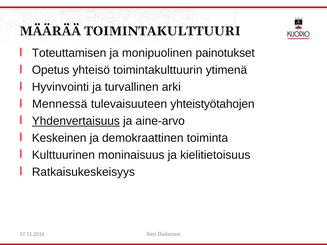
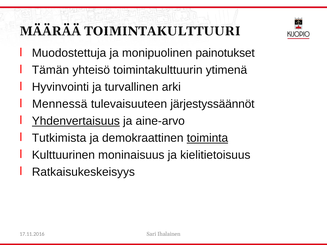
Toteuttamisen: Toteuttamisen -> Muodostettuja
Opetus: Opetus -> Tämän
yhteistyötahojen: yhteistyötahojen -> järjestyssäännöt
Keskeinen: Keskeinen -> Tutkimista
toiminta underline: none -> present
